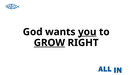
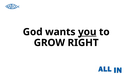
GROW underline: present -> none
